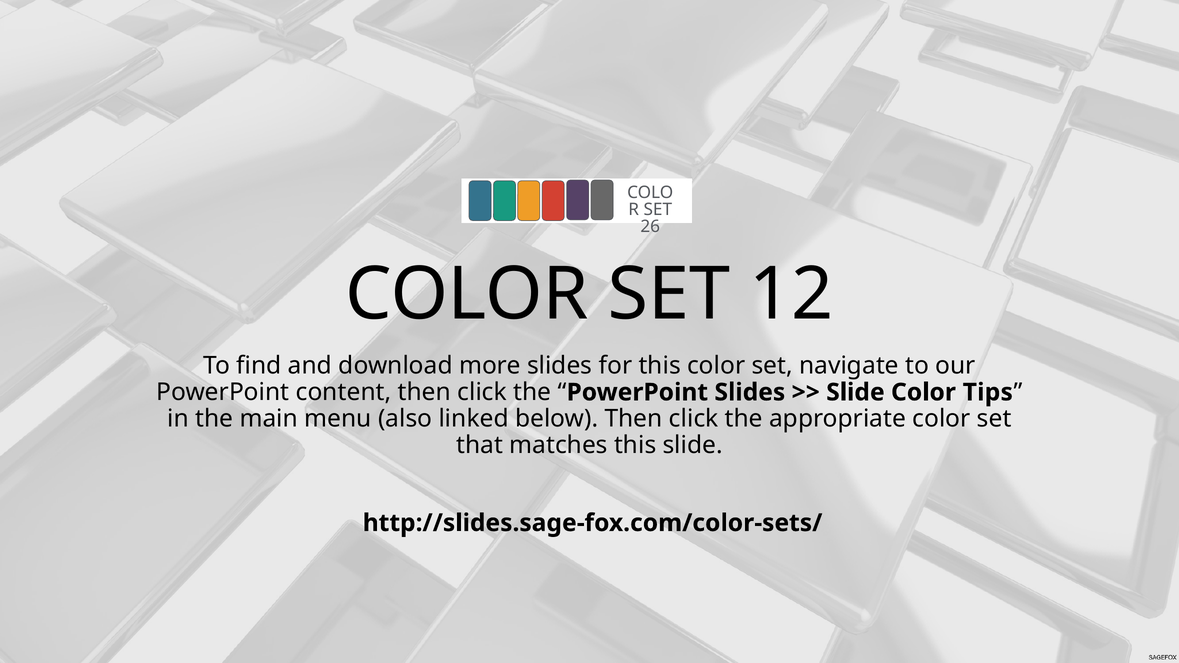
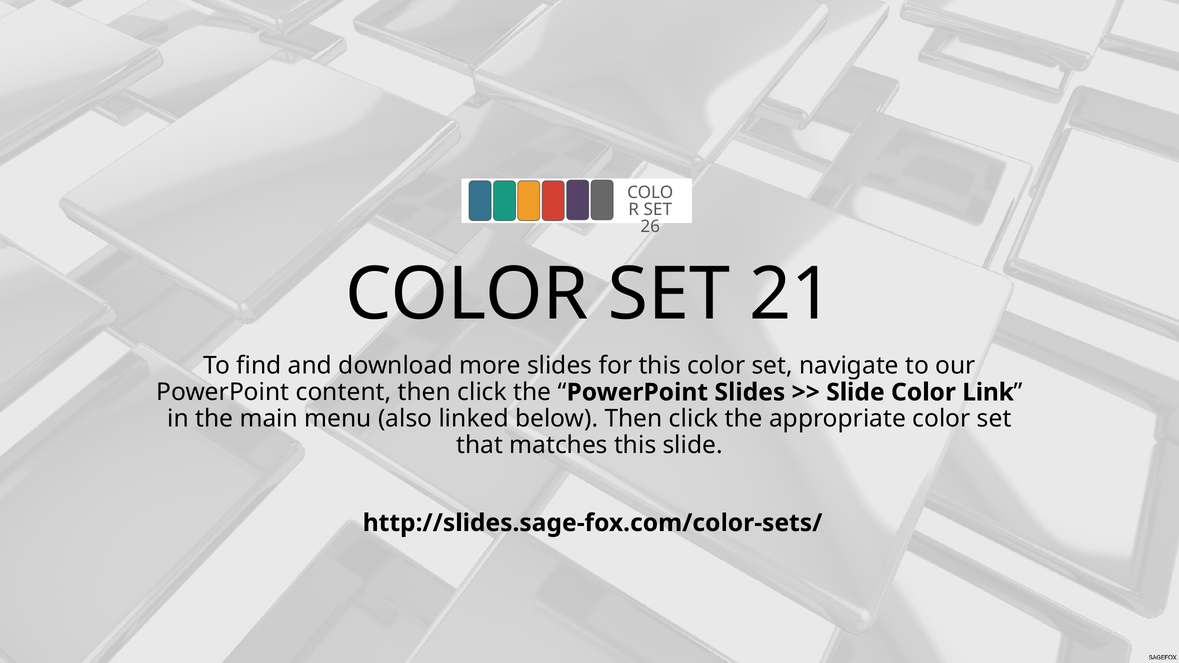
12: 12 -> 21
Tips: Tips -> Link
